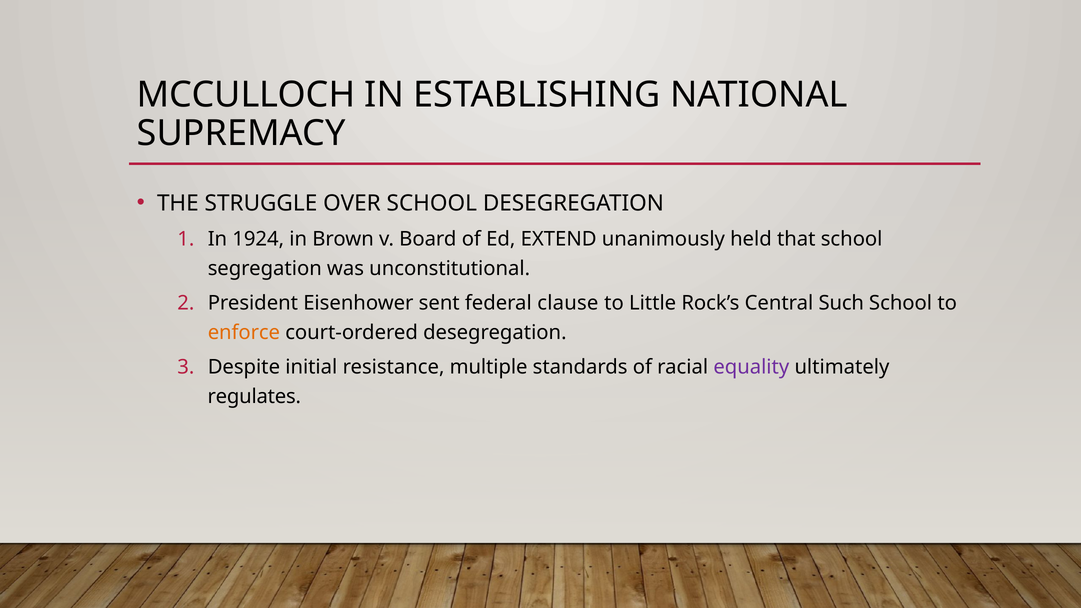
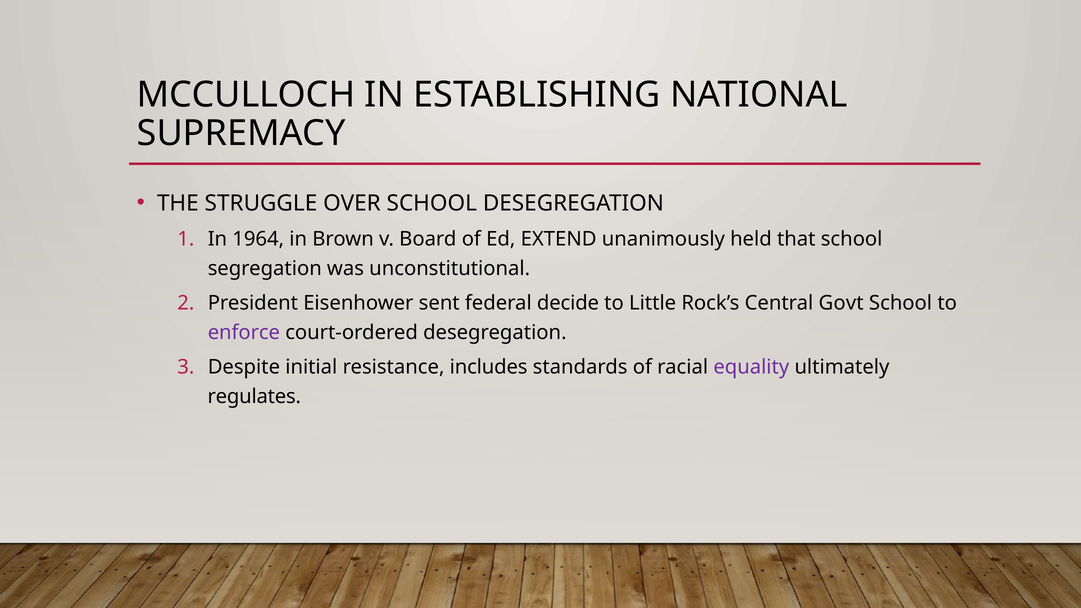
1924: 1924 -> 1964
clause: clause -> decide
Such: Such -> Govt
enforce colour: orange -> purple
multiple: multiple -> includes
